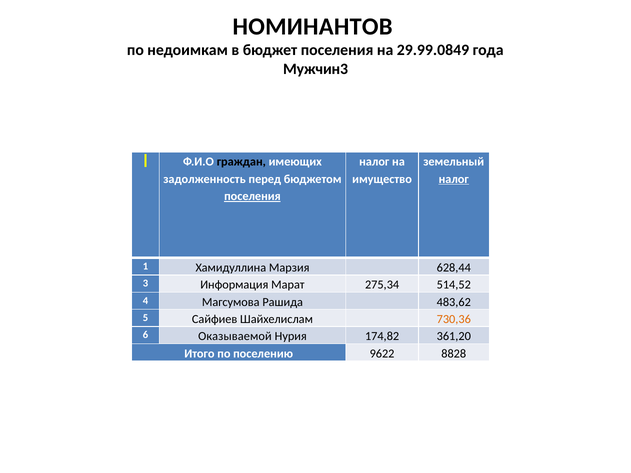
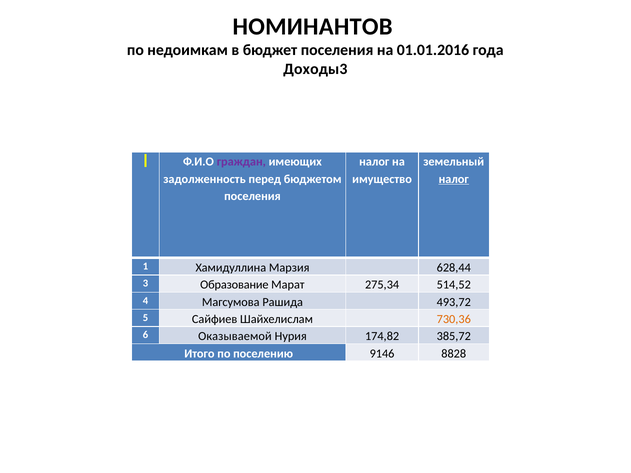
29.99.0849: 29.99.0849 -> 01.01.2016
Мужчин3: Мужчин3 -> Доходы3
граждан colour: black -> purple
поселения at (252, 196) underline: present -> none
Информация: Информация -> Образование
483,62: 483,62 -> 493,72
361,20: 361,20 -> 385,72
9622: 9622 -> 9146
